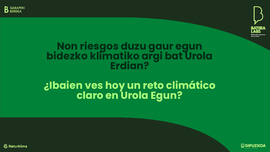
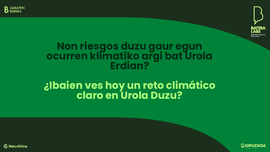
bidezko: bidezko -> ocurren
Urola Egun: Egun -> Duzu
